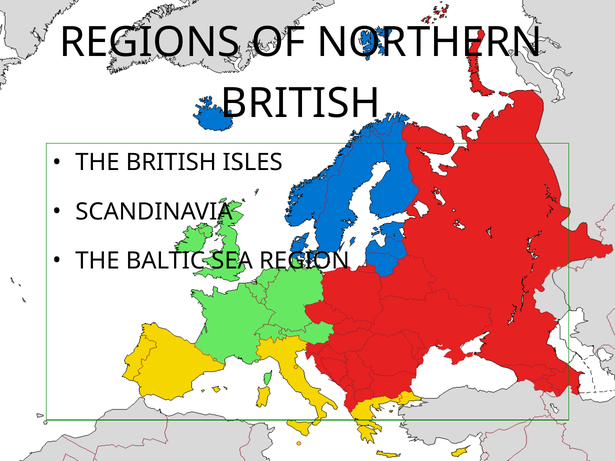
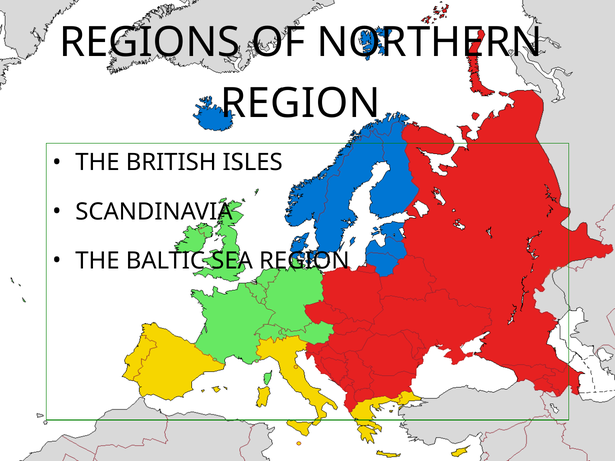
BRITISH at (301, 104): BRITISH -> REGION
